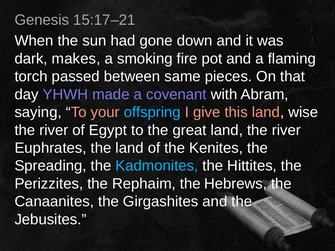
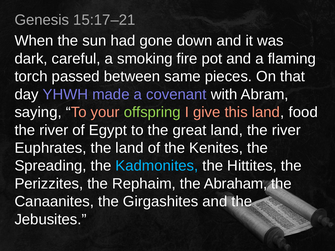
makes: makes -> careful
offspring colour: light blue -> light green
wise: wise -> food
Hebrews: Hebrews -> Abraham
